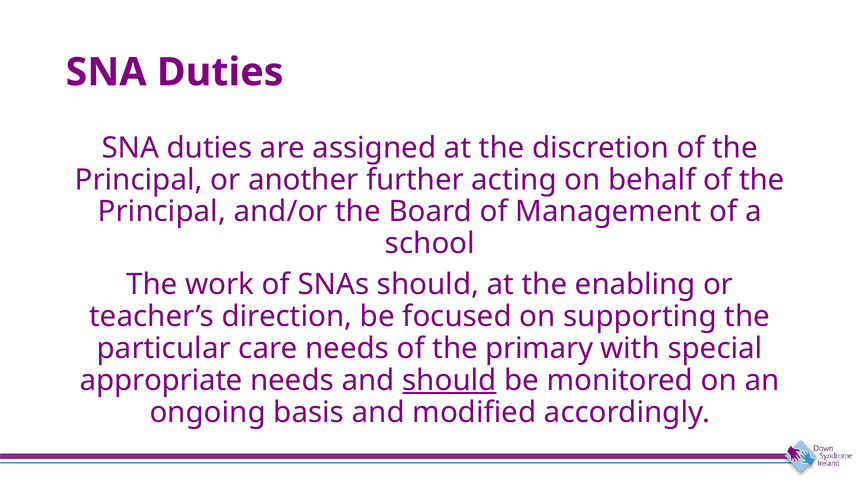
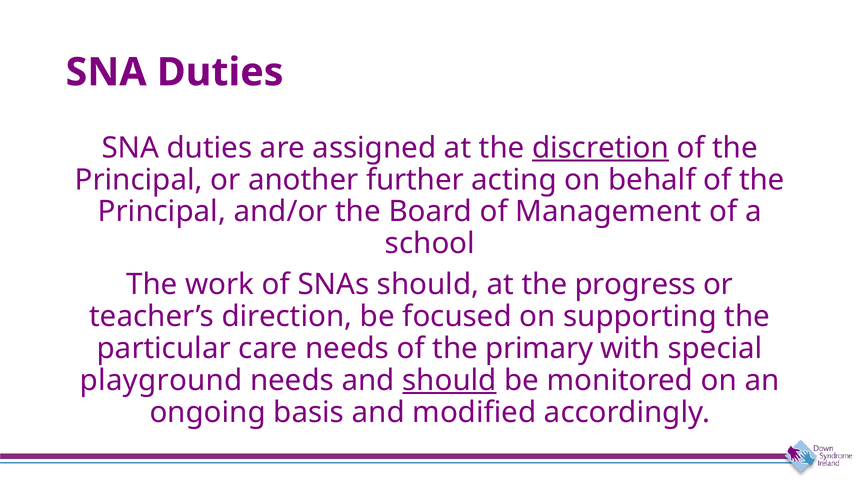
discretion underline: none -> present
enabling: enabling -> progress
appropriate: appropriate -> playground
